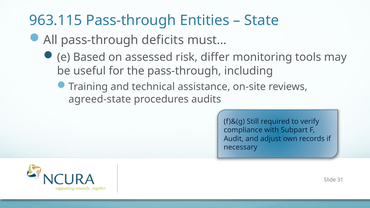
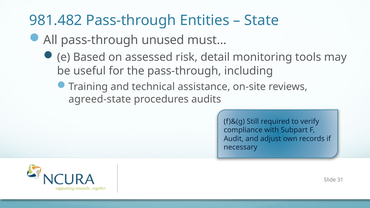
963.115: 963.115 -> 981.482
deficits: deficits -> unused
differ: differ -> detail
